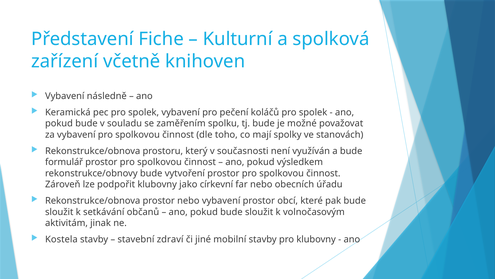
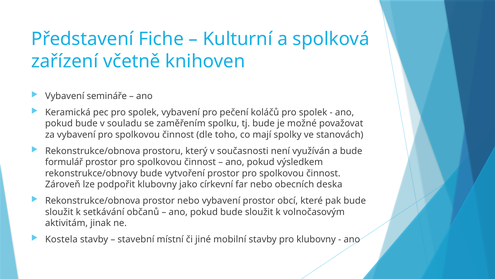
následně: následně -> semináře
úřadu: úřadu -> deska
zdraví: zdraví -> místní
